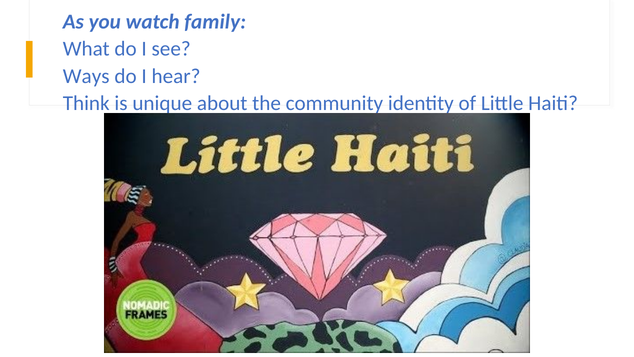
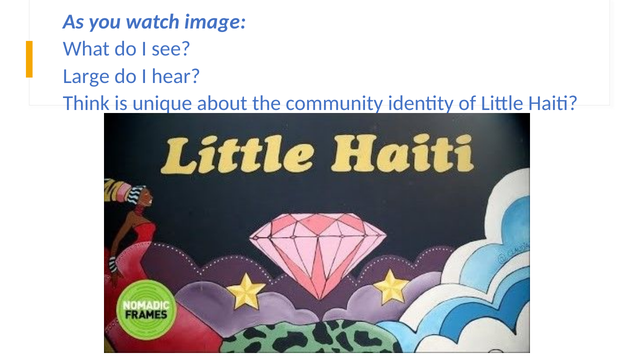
family: family -> image
Ways: Ways -> Large
